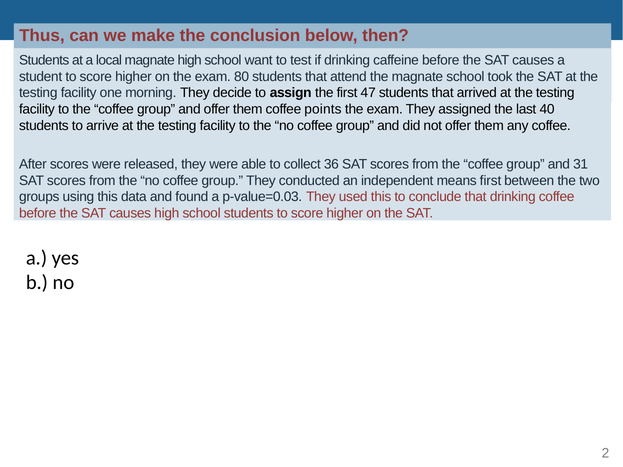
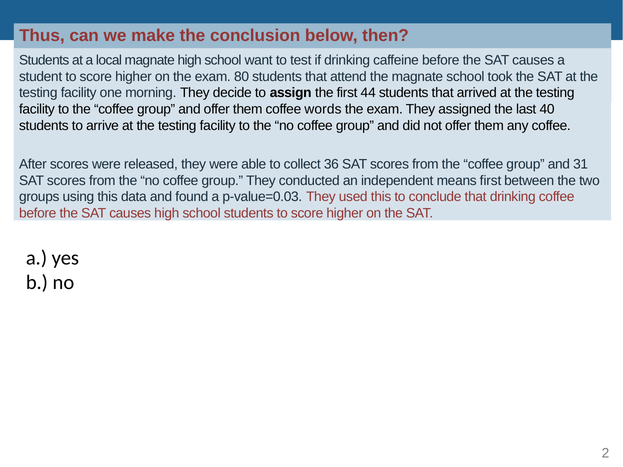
47: 47 -> 44
points: points -> words
